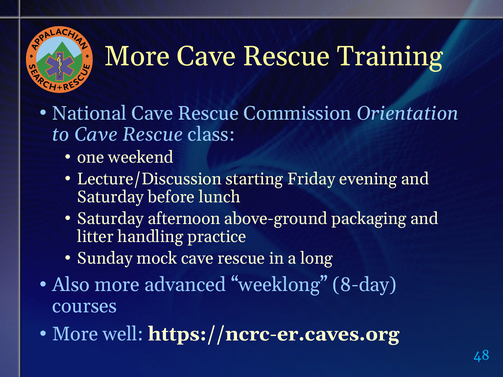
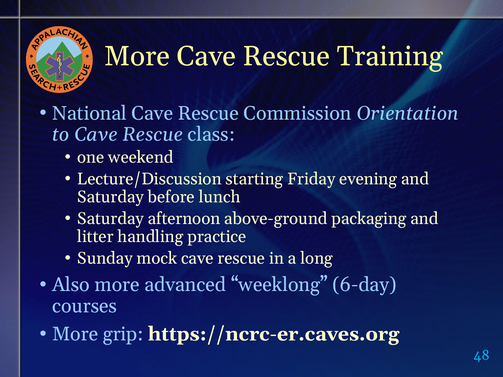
8-day: 8-day -> 6-day
well: well -> grip
